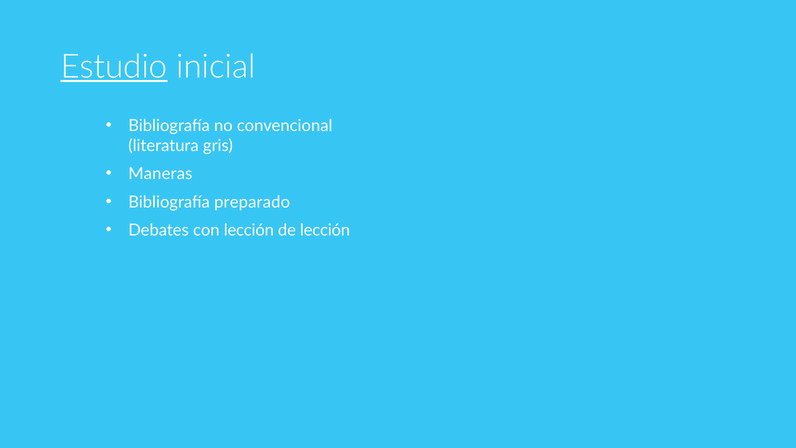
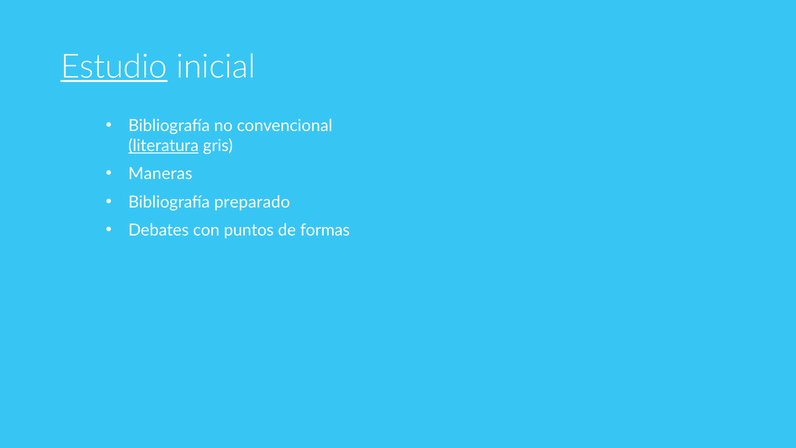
literatura underline: none -> present
con lección: lección -> puntos
de lección: lección -> formas
